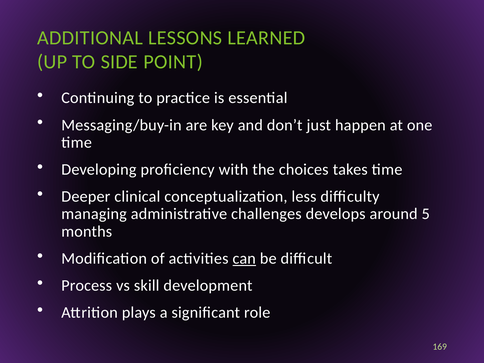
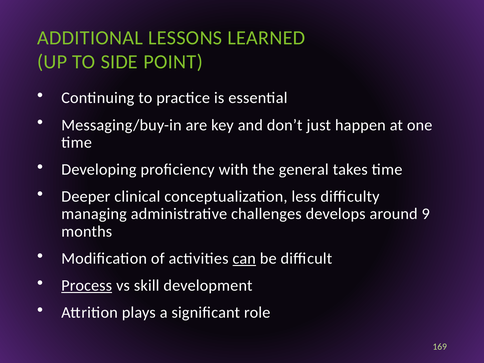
choices: choices -> general
5: 5 -> 9
Process underline: none -> present
